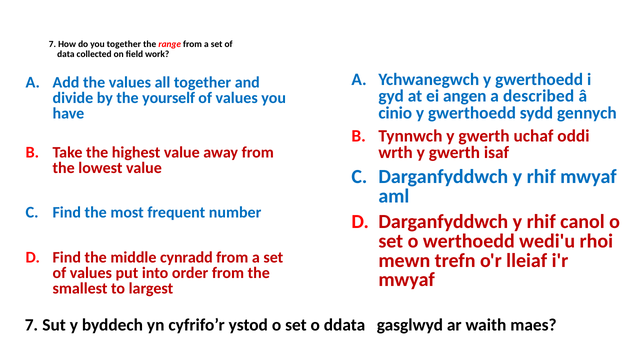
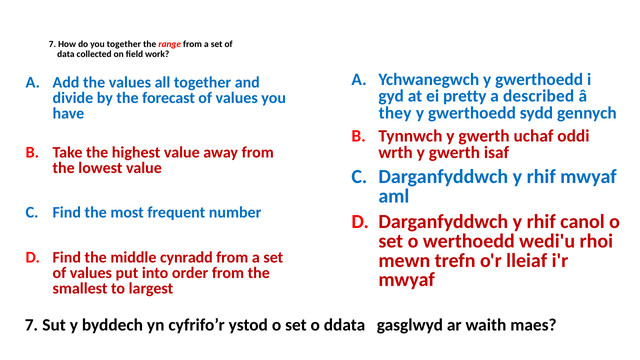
angen: angen -> pretty
yourself: yourself -> forecast
cinio: cinio -> they
